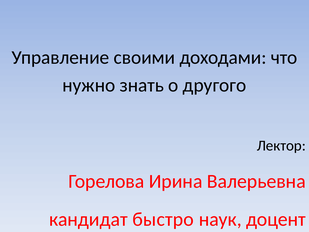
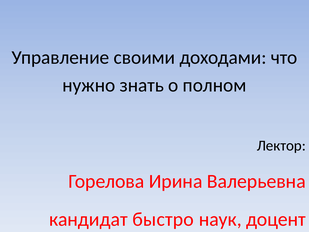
другого: другого -> полном
